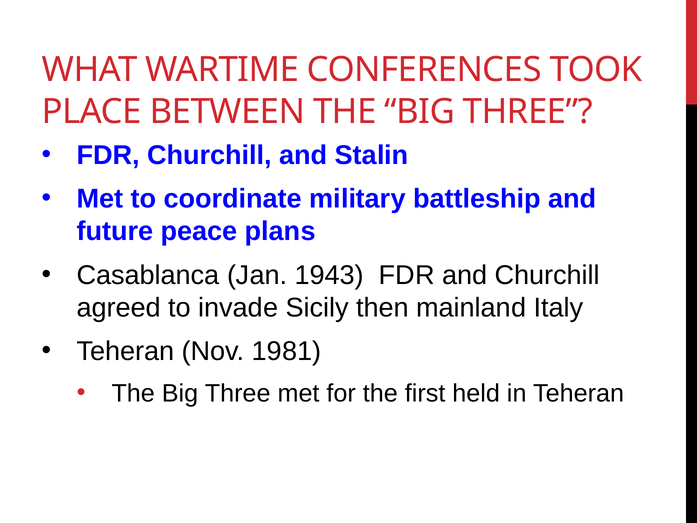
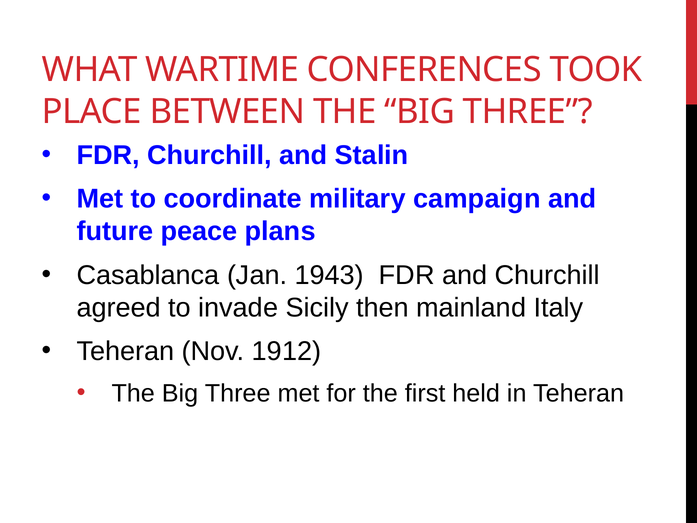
battleship: battleship -> campaign
1981: 1981 -> 1912
